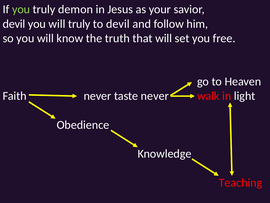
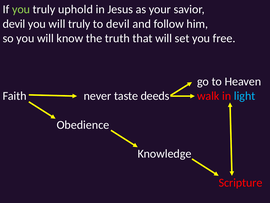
demon: demon -> uphold
taste never: never -> deeds
light colour: white -> light blue
Teaching: Teaching -> Scripture
